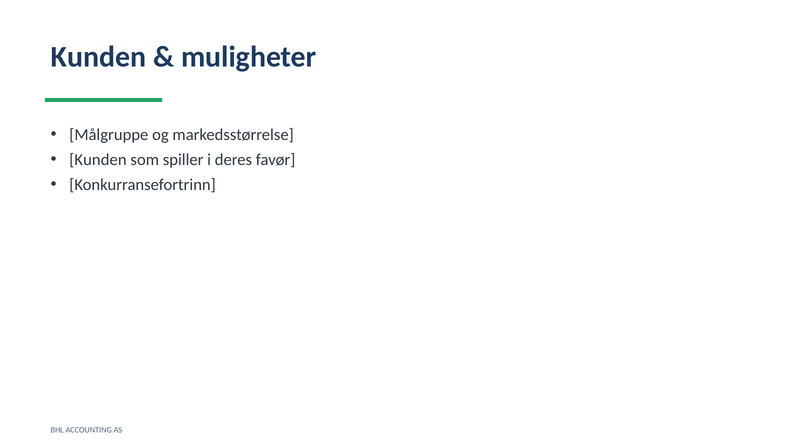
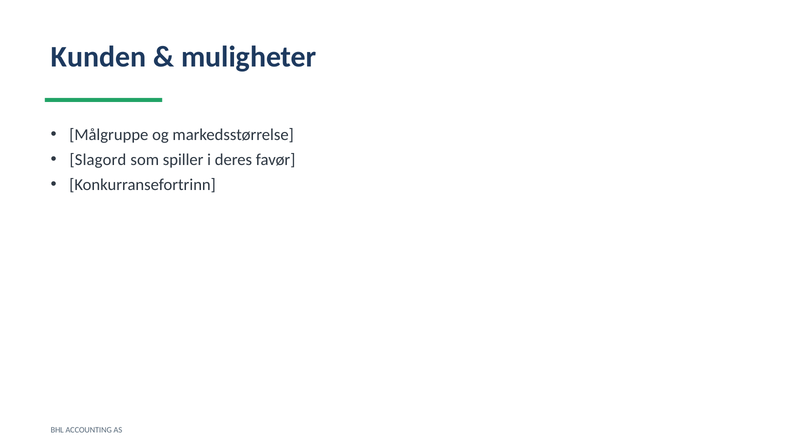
Kunden at (98, 160): Kunden -> Slagord
